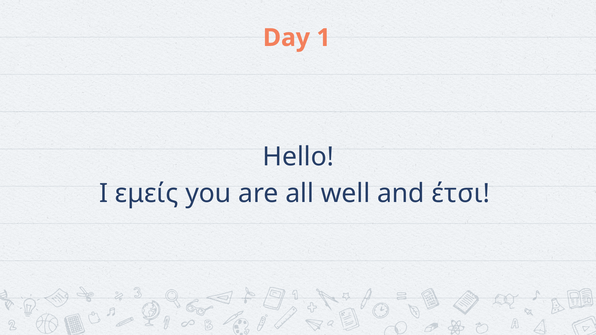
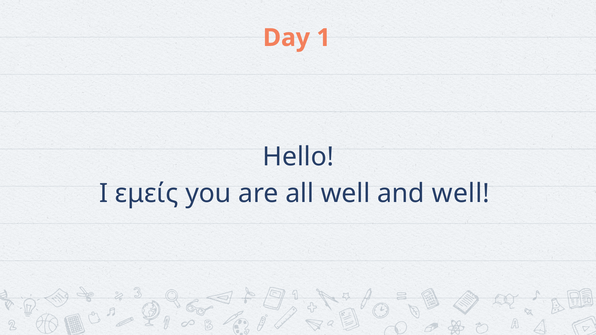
and έτσι: έτσι -> well
